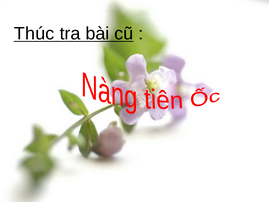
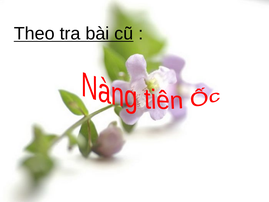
Thúc: Thúc -> Theo
